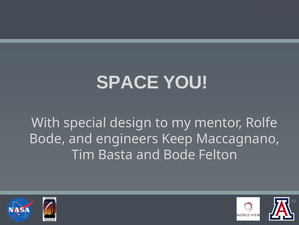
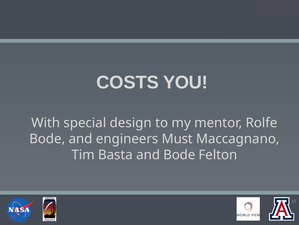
SPACE: SPACE -> COSTS
Keep: Keep -> Must
